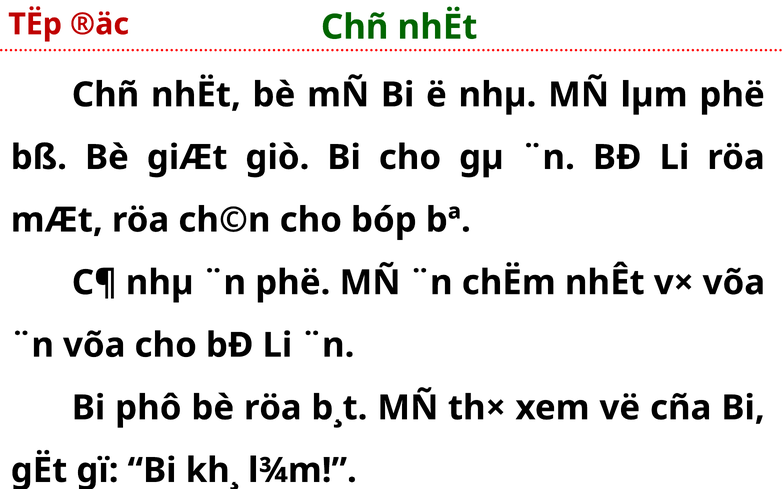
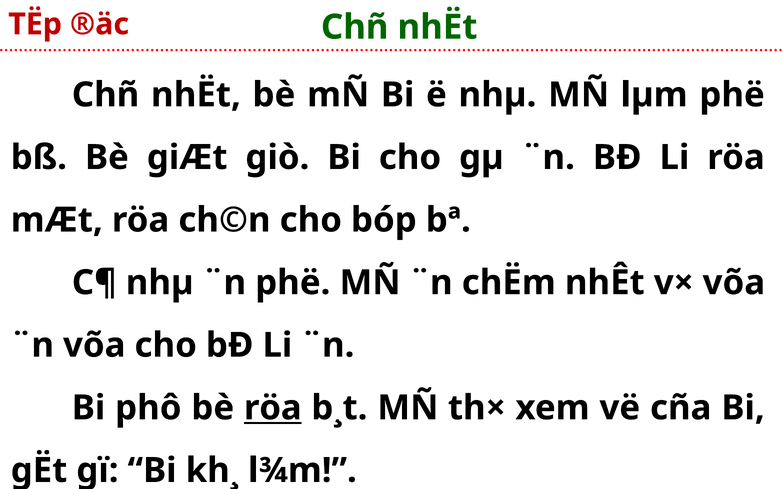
röa at (273, 408) underline: none -> present
